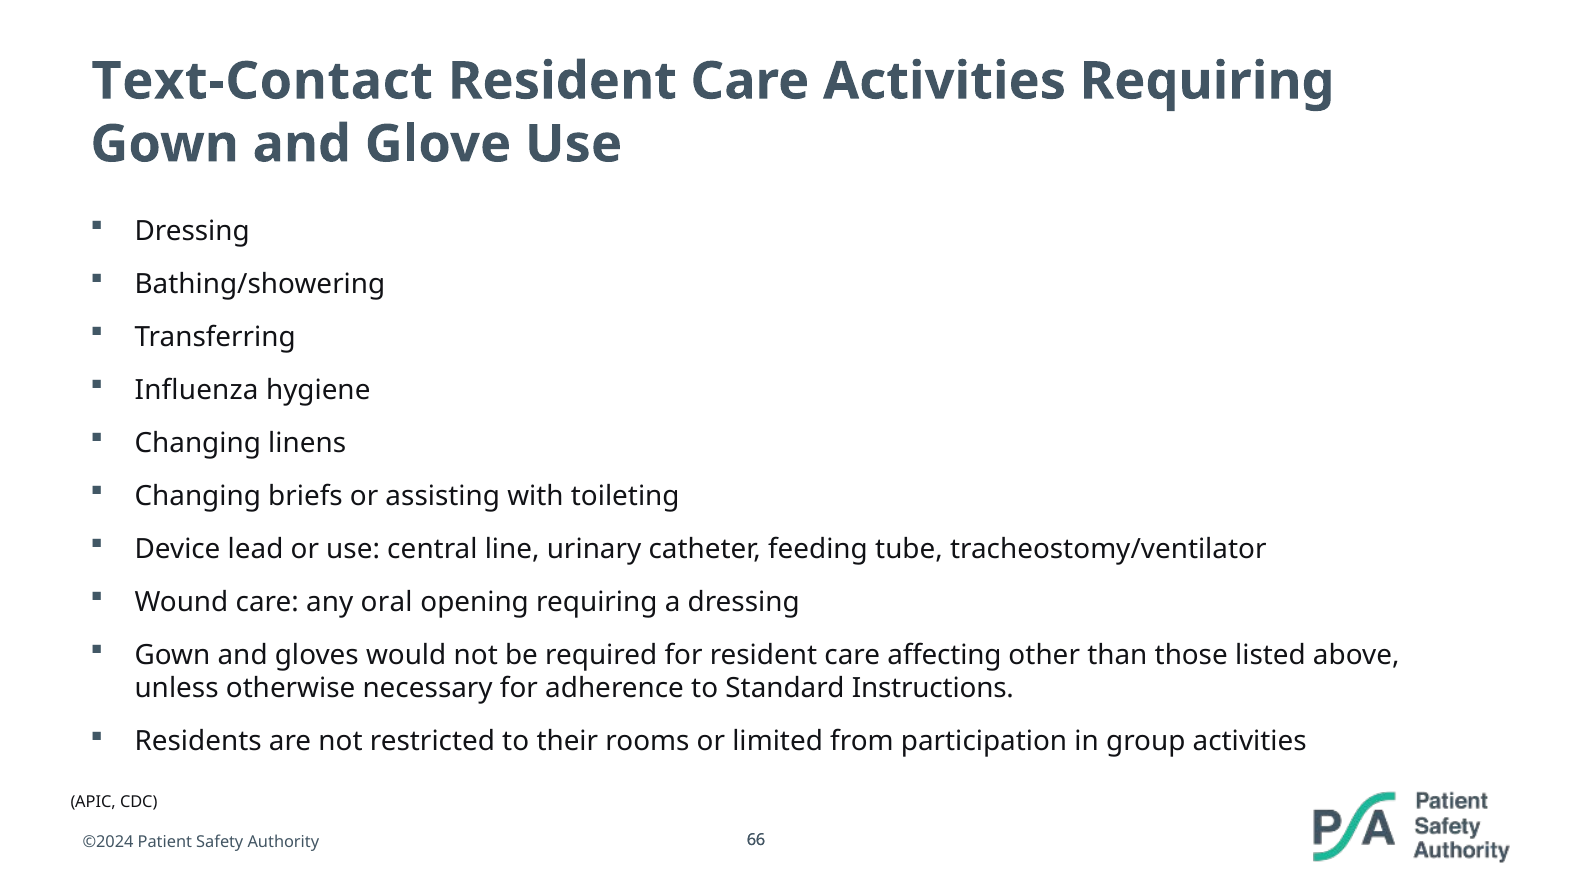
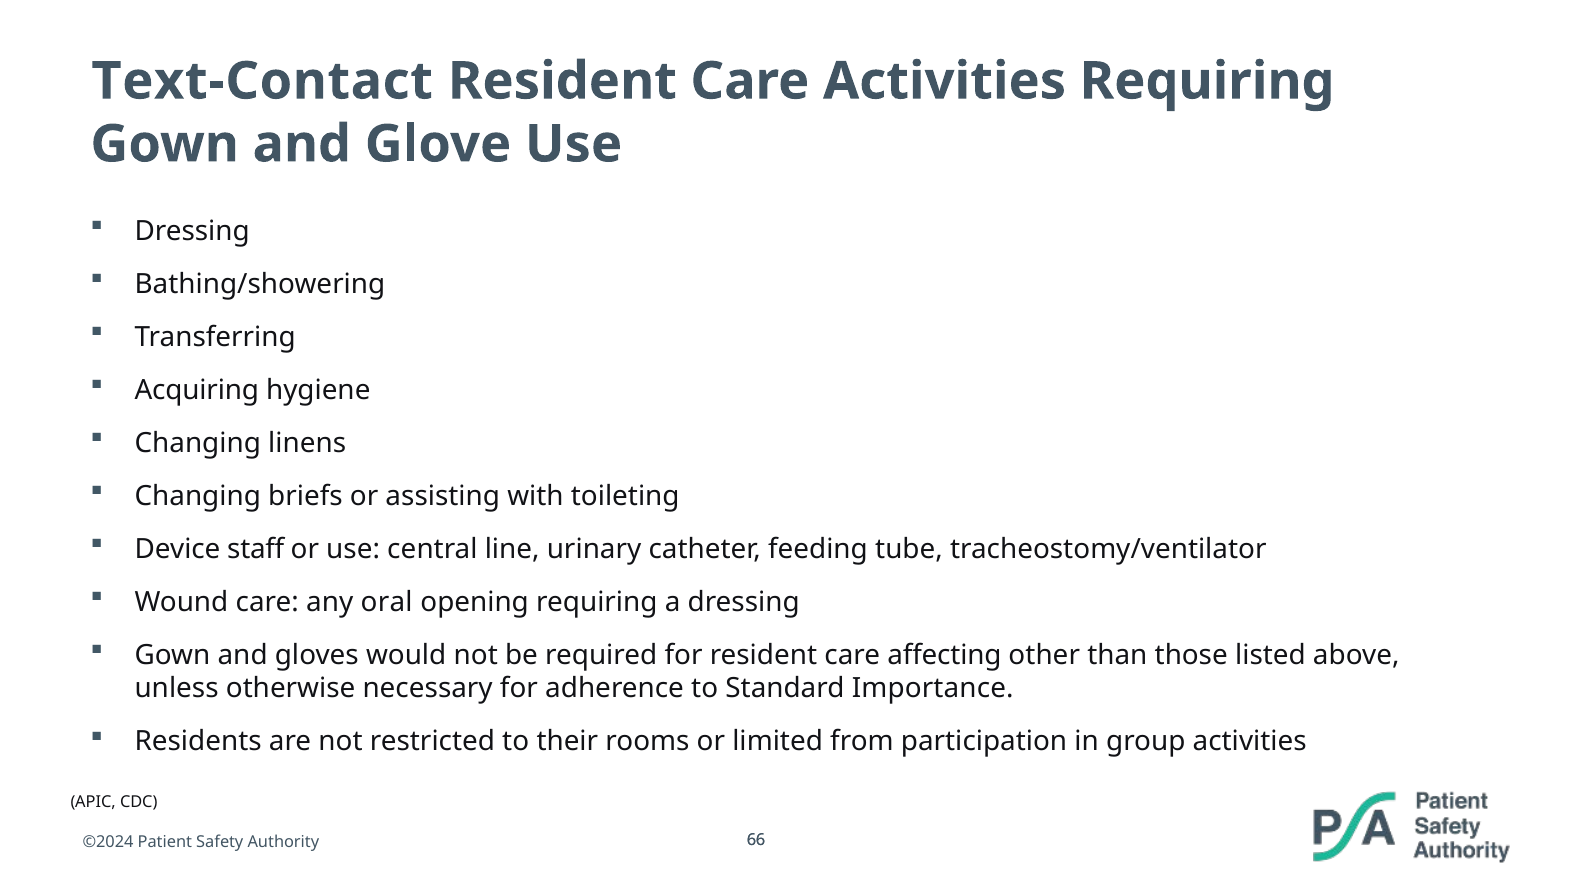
Influenza: Influenza -> Acquiring
lead: lead -> staff
Instructions: Instructions -> Importance
